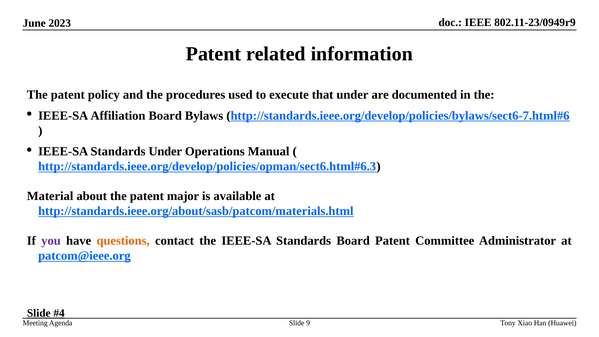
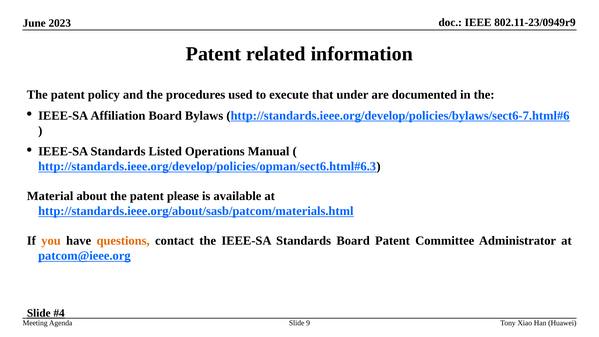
Standards Under: Under -> Listed
major: major -> please
you colour: purple -> orange
